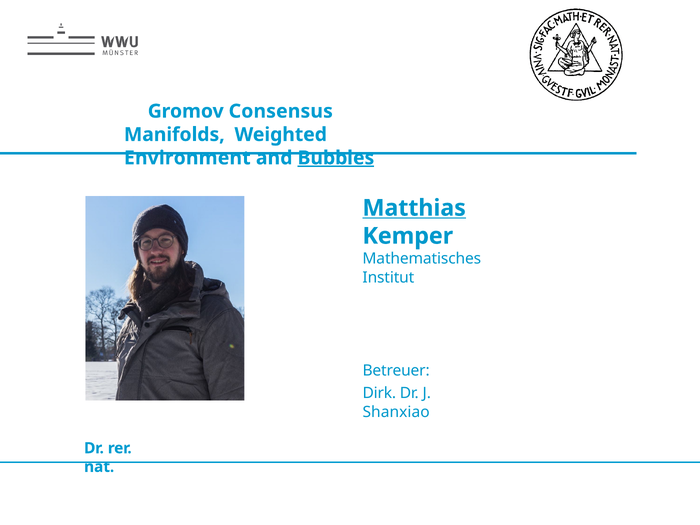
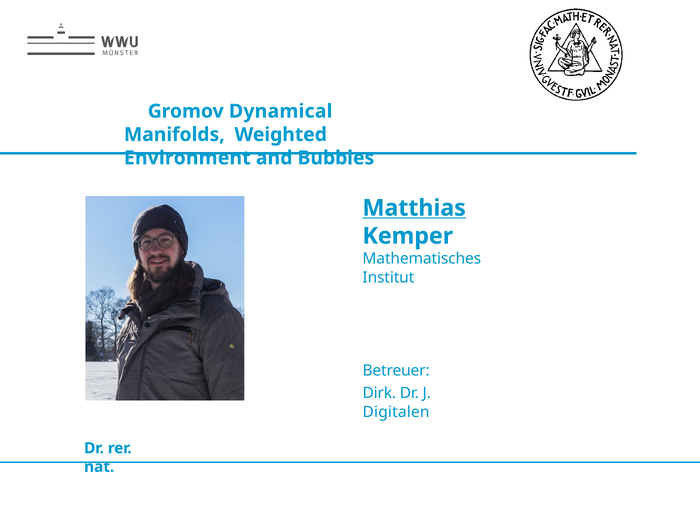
Consensus: Consensus -> Dynamical
Bubbles underline: present -> none
Shanxiao: Shanxiao -> Digitalen
